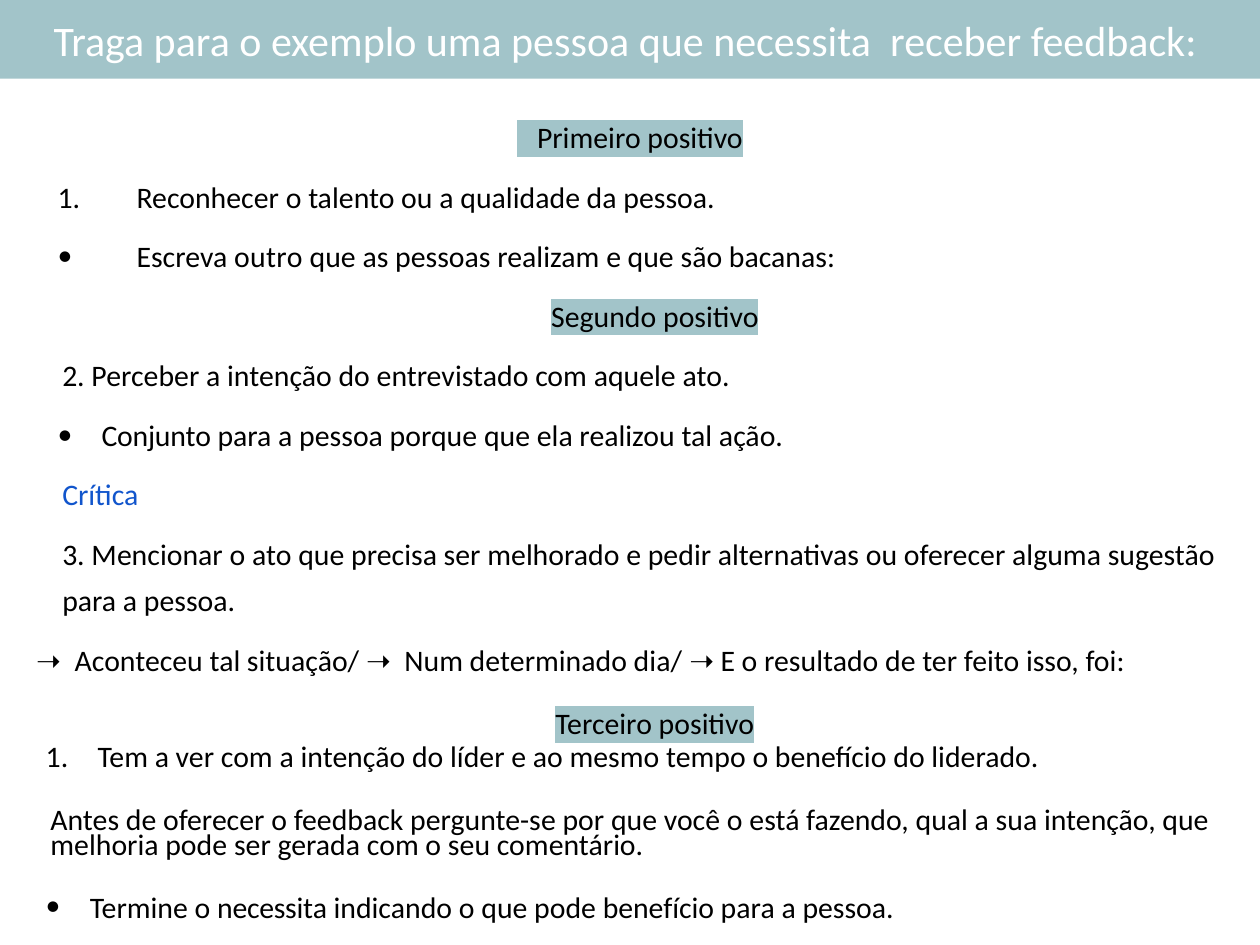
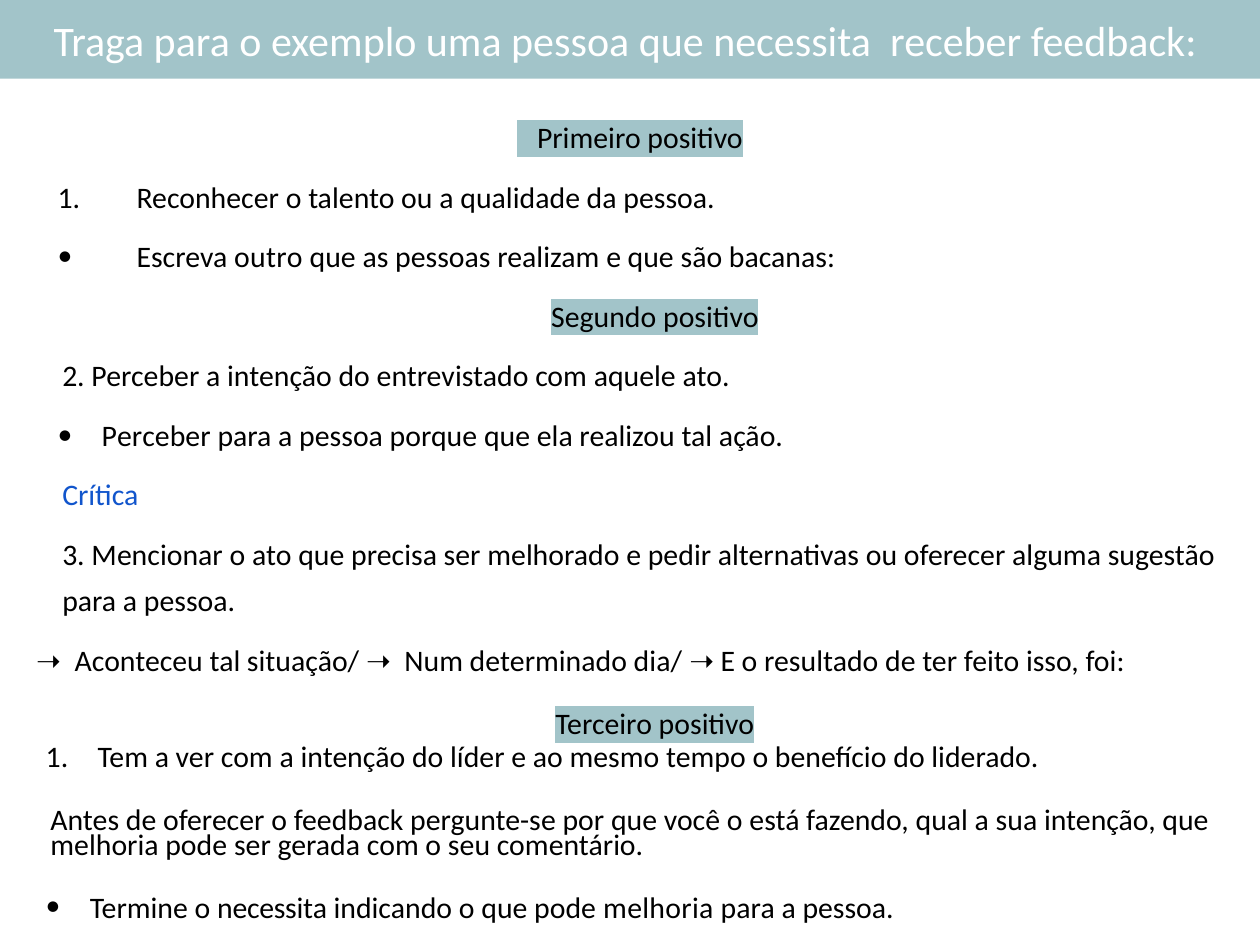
Conjunto at (156, 437): Conjunto -> Perceber
pode benefício: benefício -> melhoria
